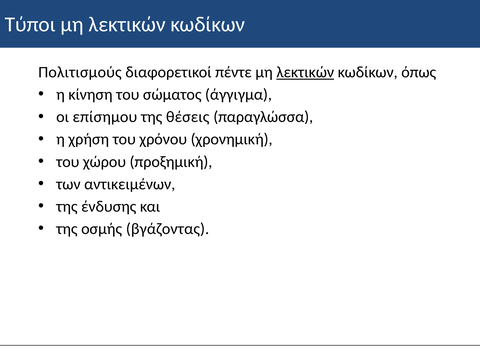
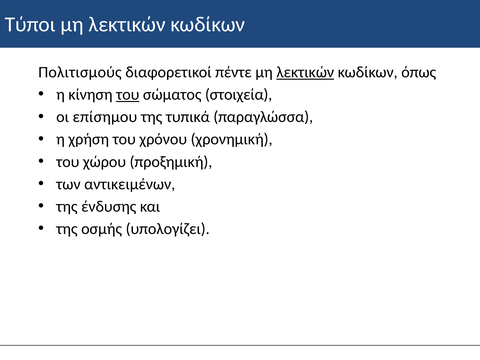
του at (128, 95) underline: none -> present
άγγιγμα: άγγιγμα -> στοιχεία
θέσεις: θέσεις -> τυπικά
βγάζοντας: βγάζοντας -> υπολογίζει
